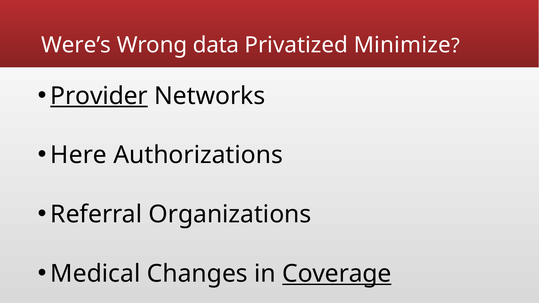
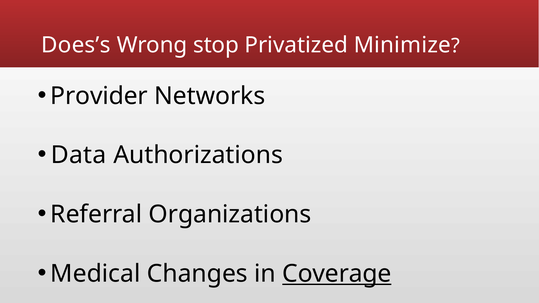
Were’s: Were’s -> Does’s
data: data -> stop
Provider underline: present -> none
Here: Here -> Data
